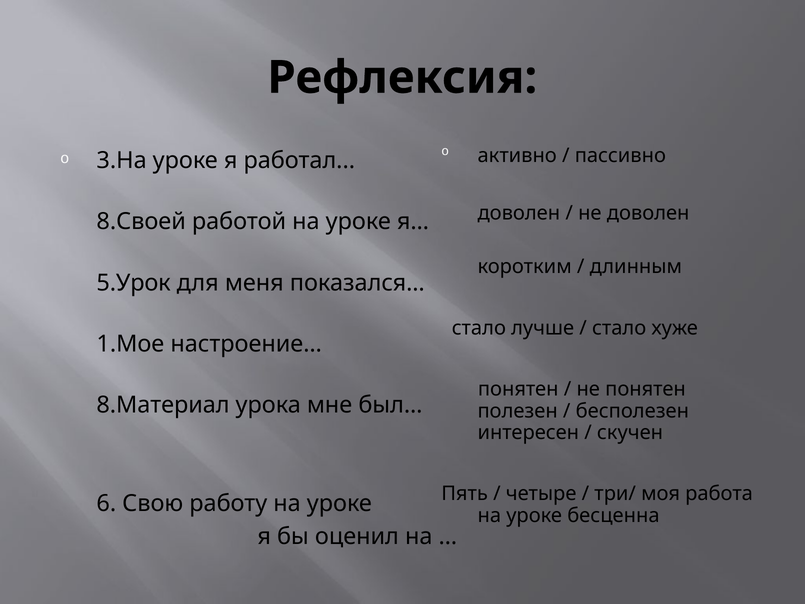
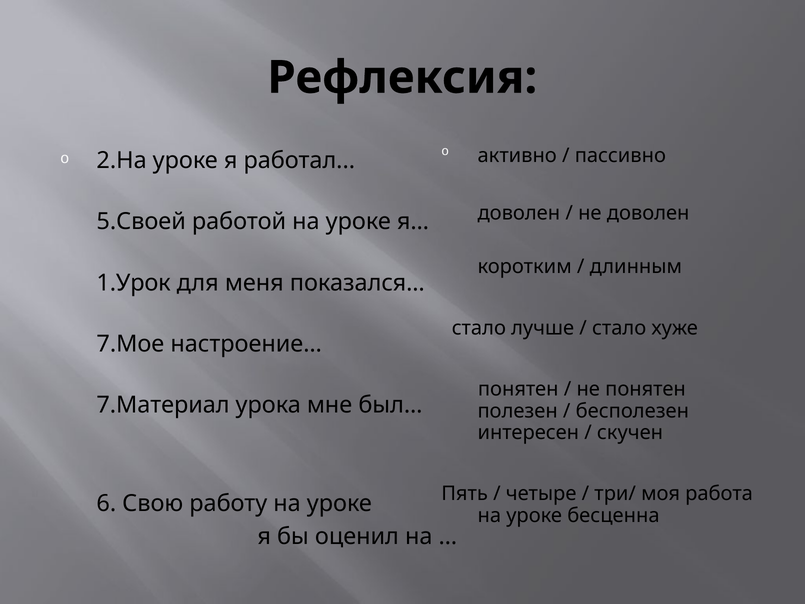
3.На: 3.На -> 2.На
8.Своей: 8.Своей -> 5.Своей
5.Урок: 5.Урок -> 1.Урок
1.Мое: 1.Мое -> 7.Мое
8.Материал: 8.Материал -> 7.Материал
